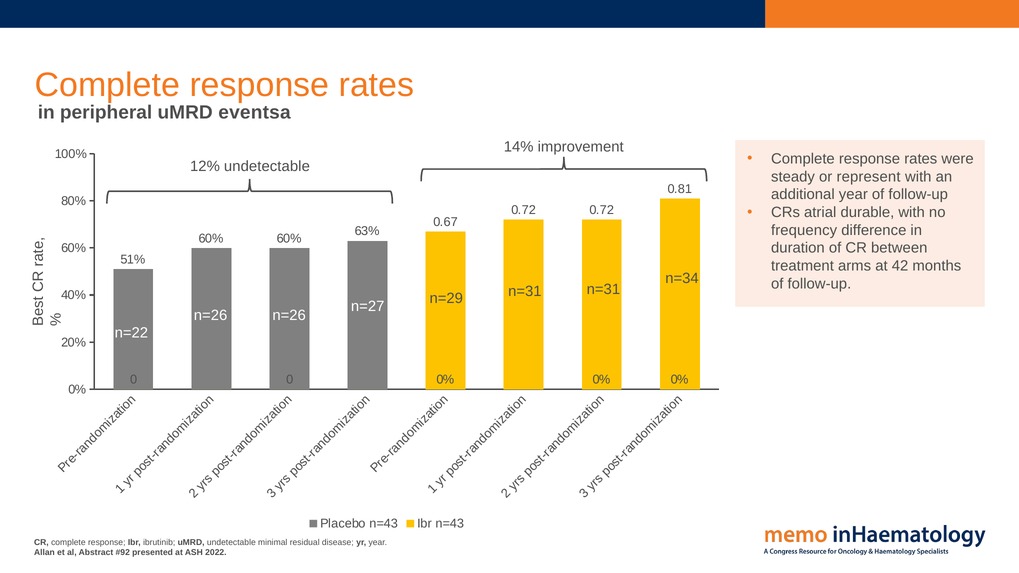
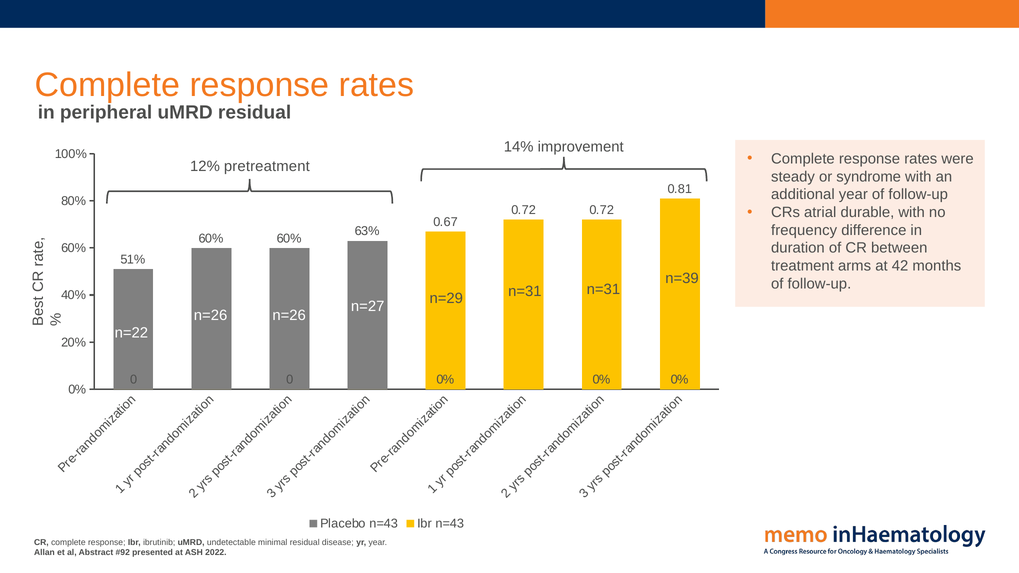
uMRD eventsa: eventsa -> residual
12% undetectable: undetectable -> pretreatment
represent: represent -> syndrome
n=34: n=34 -> n=39
